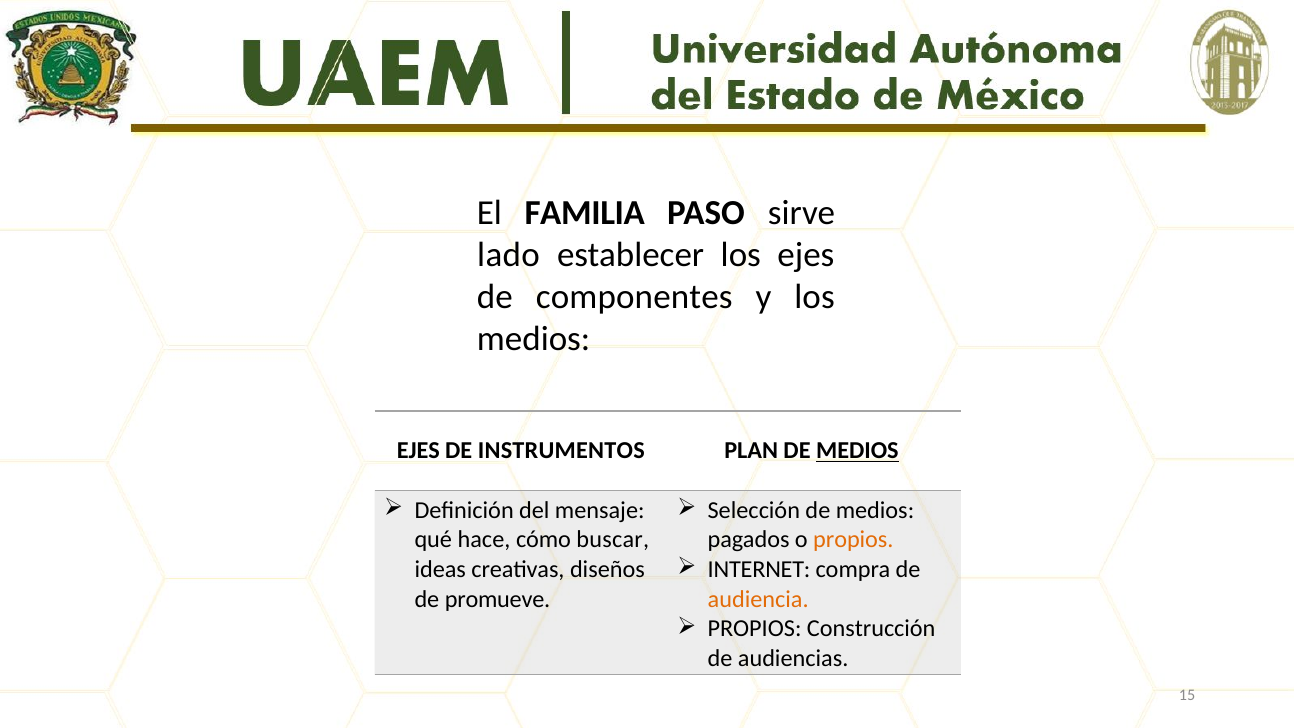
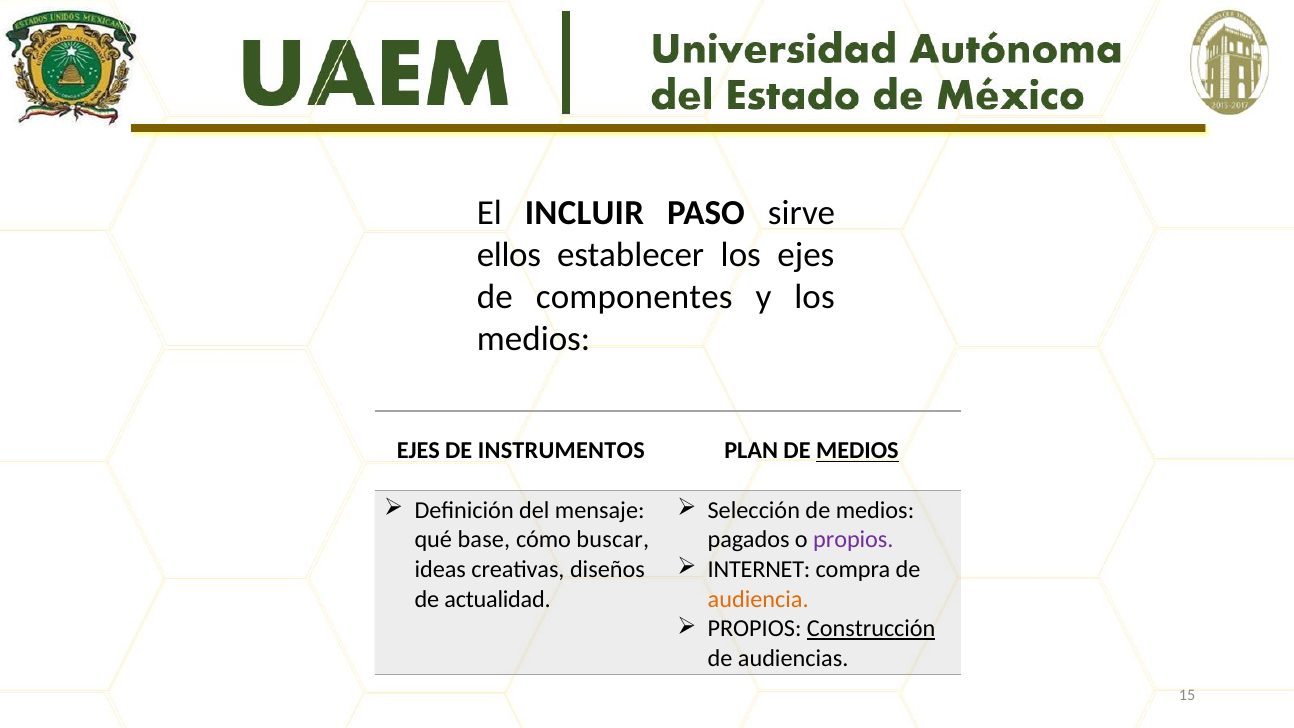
FAMILIA: FAMILIA -> INCLUIR
lado: lado -> ellos
hace: hace -> base
propios at (853, 540) colour: orange -> purple
promueve: promueve -> actualidad
Construcción underline: none -> present
